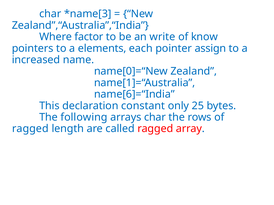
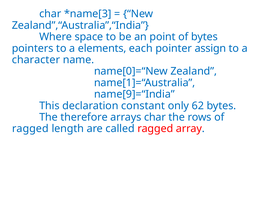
factor: factor -> space
write: write -> point
of know: know -> bytes
increased: increased -> character
name[6]=“India: name[6]=“India -> name[9]=“India
25: 25 -> 62
following: following -> therefore
